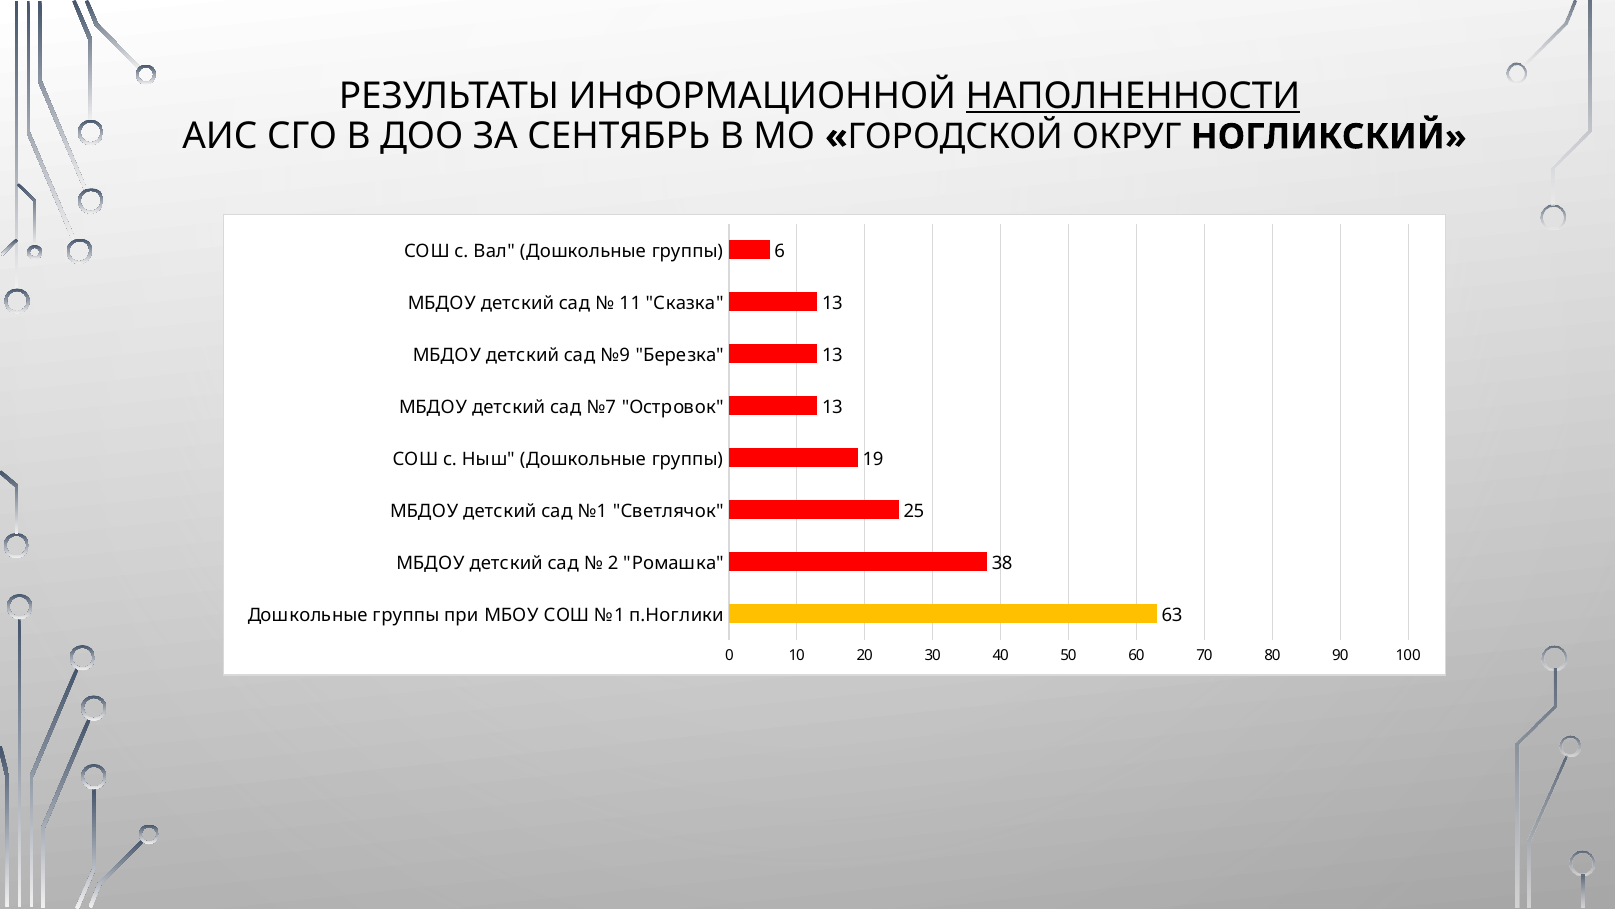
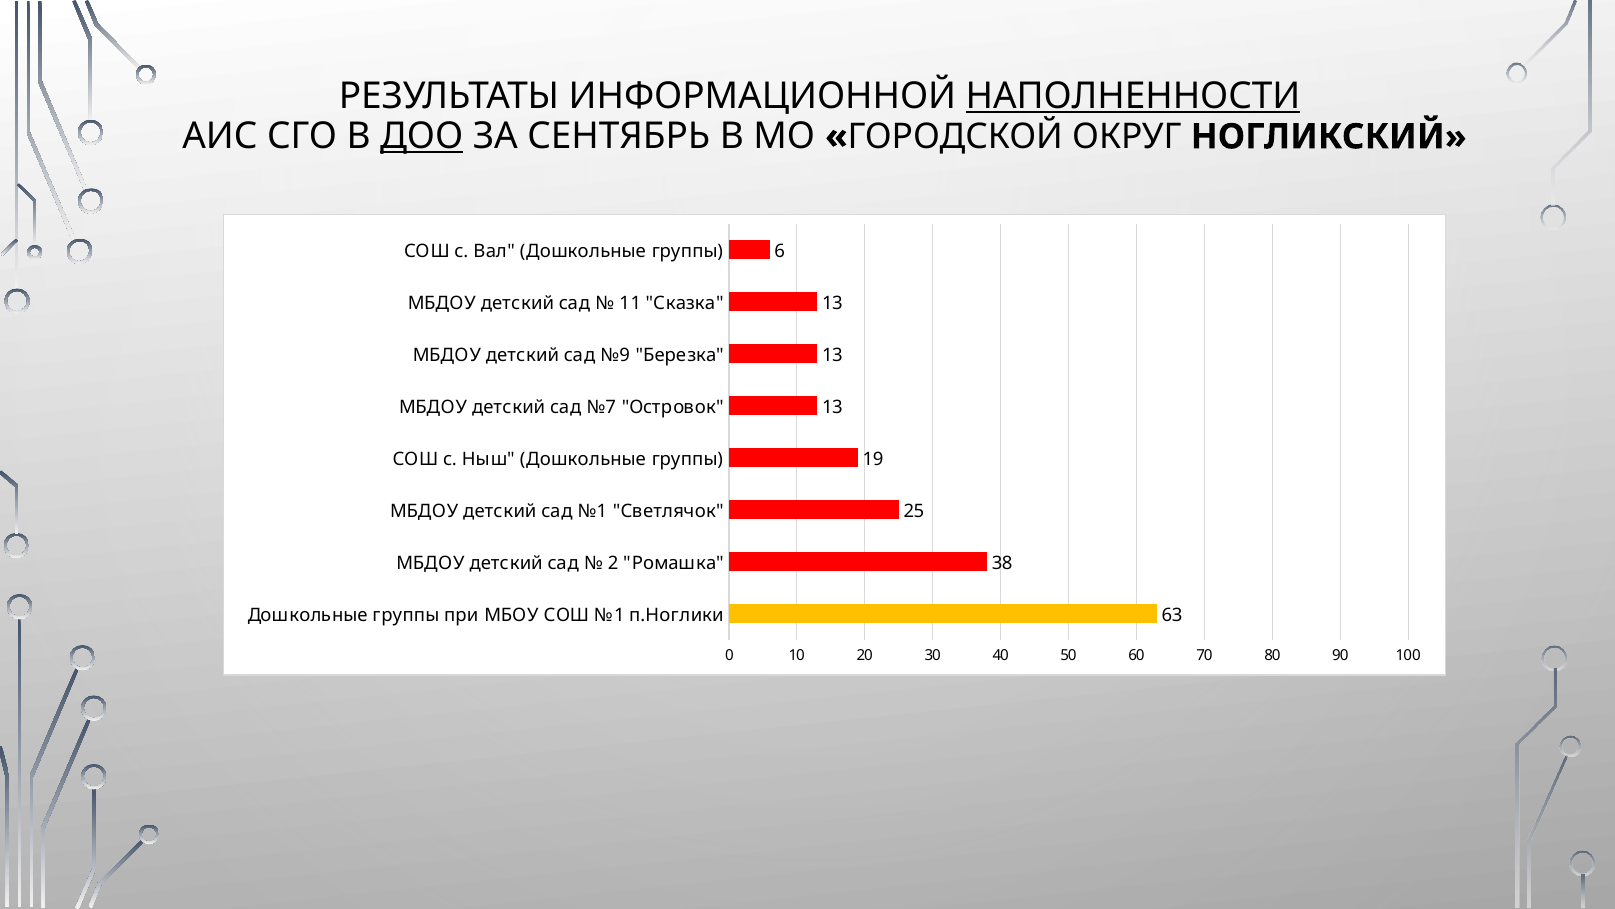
ДОО underline: none -> present
